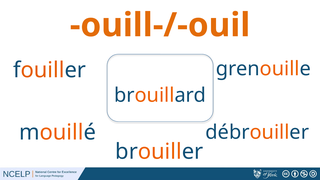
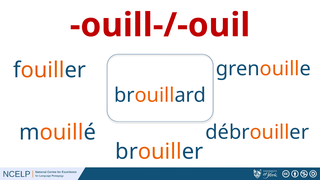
ouill-/-ouil colour: orange -> red
